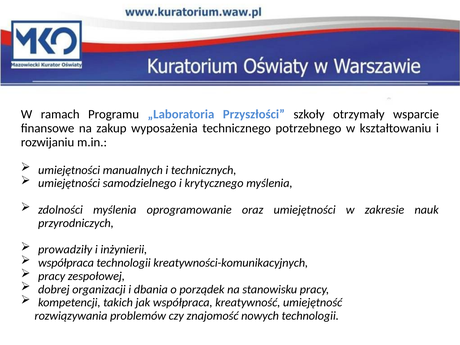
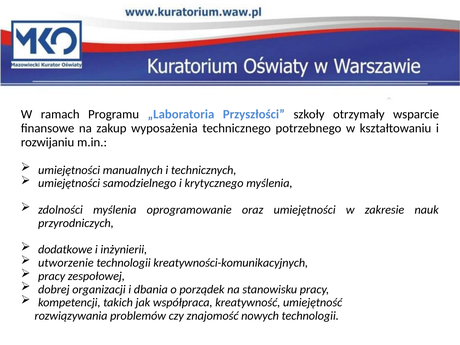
prowadziły: prowadziły -> dodatkowe
współpraca at (66, 263): współpraca -> utworzenie
